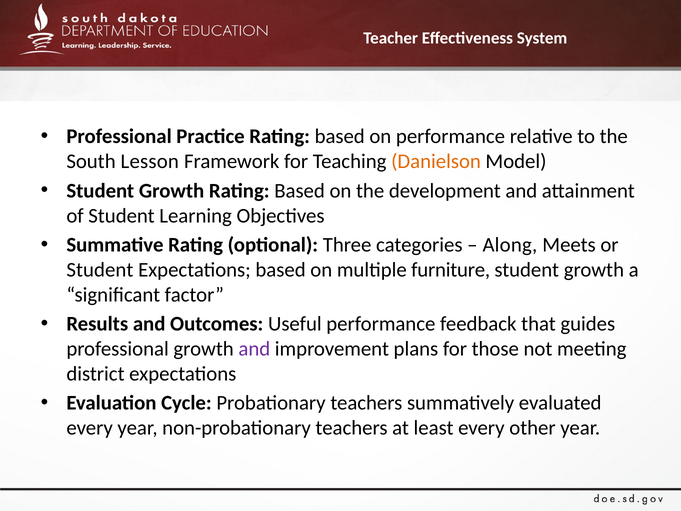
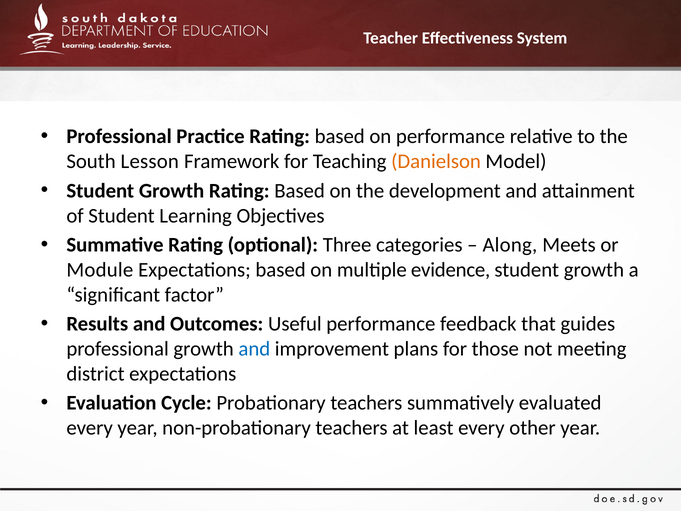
Student at (100, 270): Student -> Module
furniture: furniture -> evidence
and at (254, 349) colour: purple -> blue
